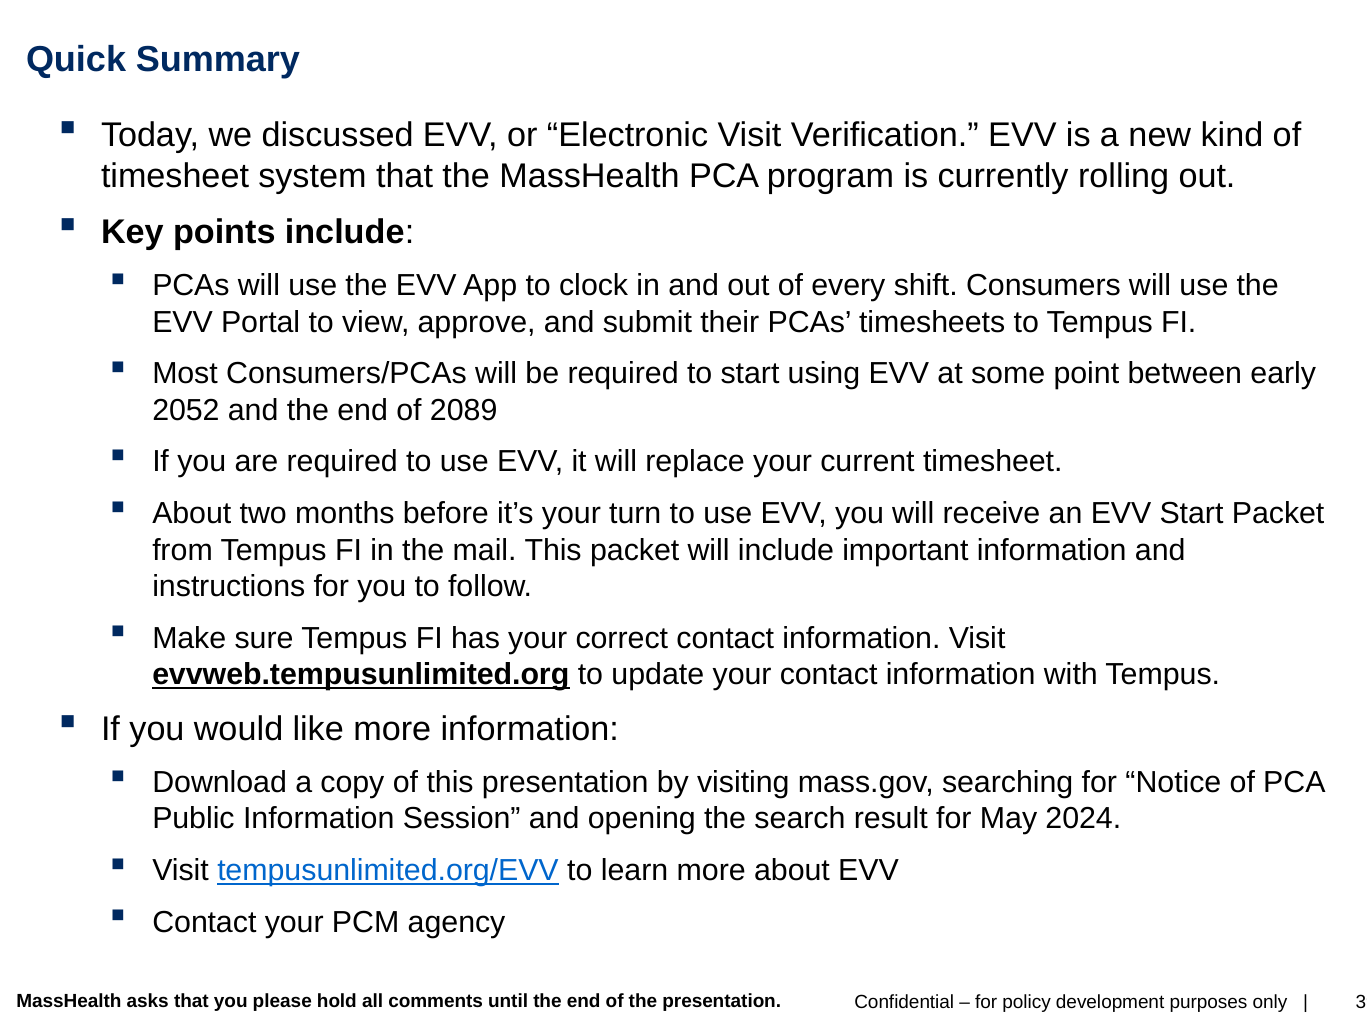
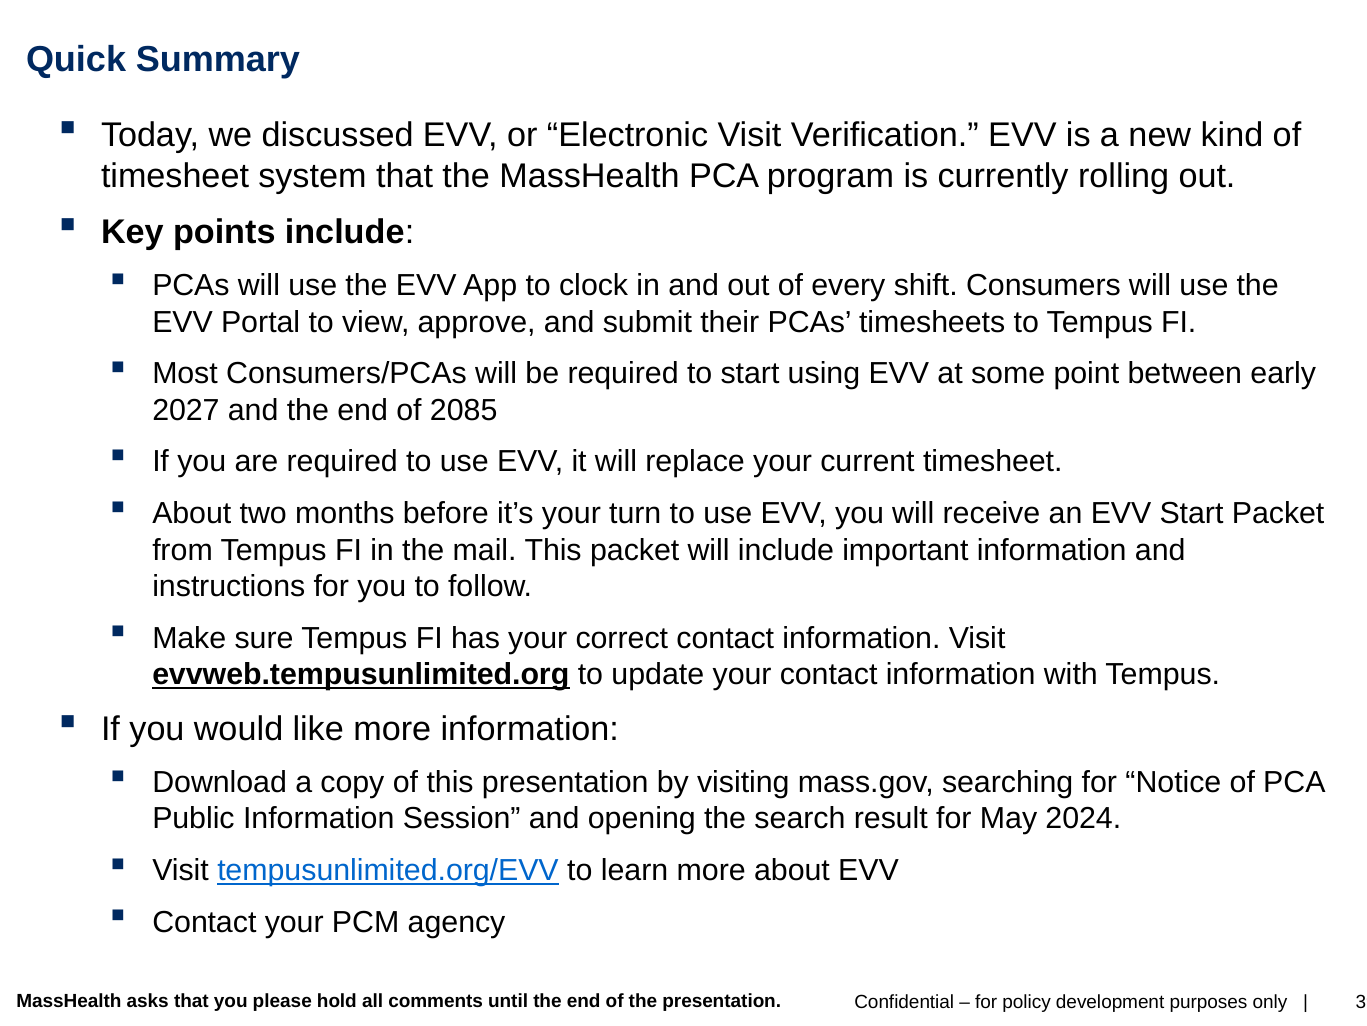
2052: 2052 -> 2027
2089: 2089 -> 2085
